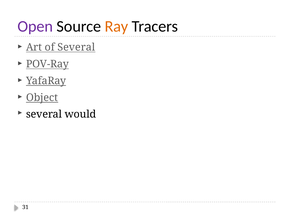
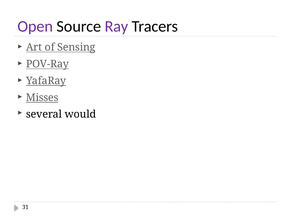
Ray colour: orange -> purple
of Several: Several -> Sensing
Object: Object -> Misses
